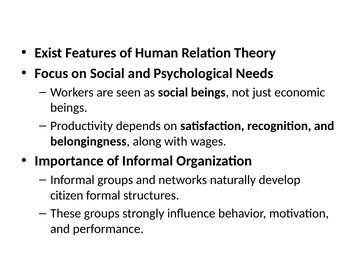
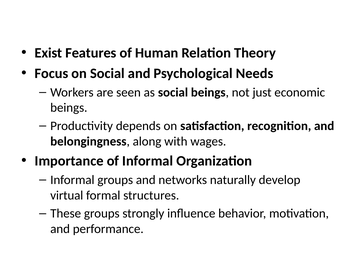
citizen: citizen -> virtual
